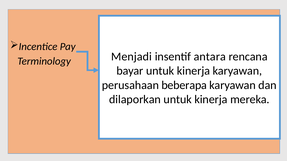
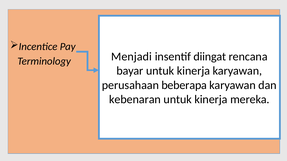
antara: antara -> diingat
dilaporkan: dilaporkan -> kebenaran
